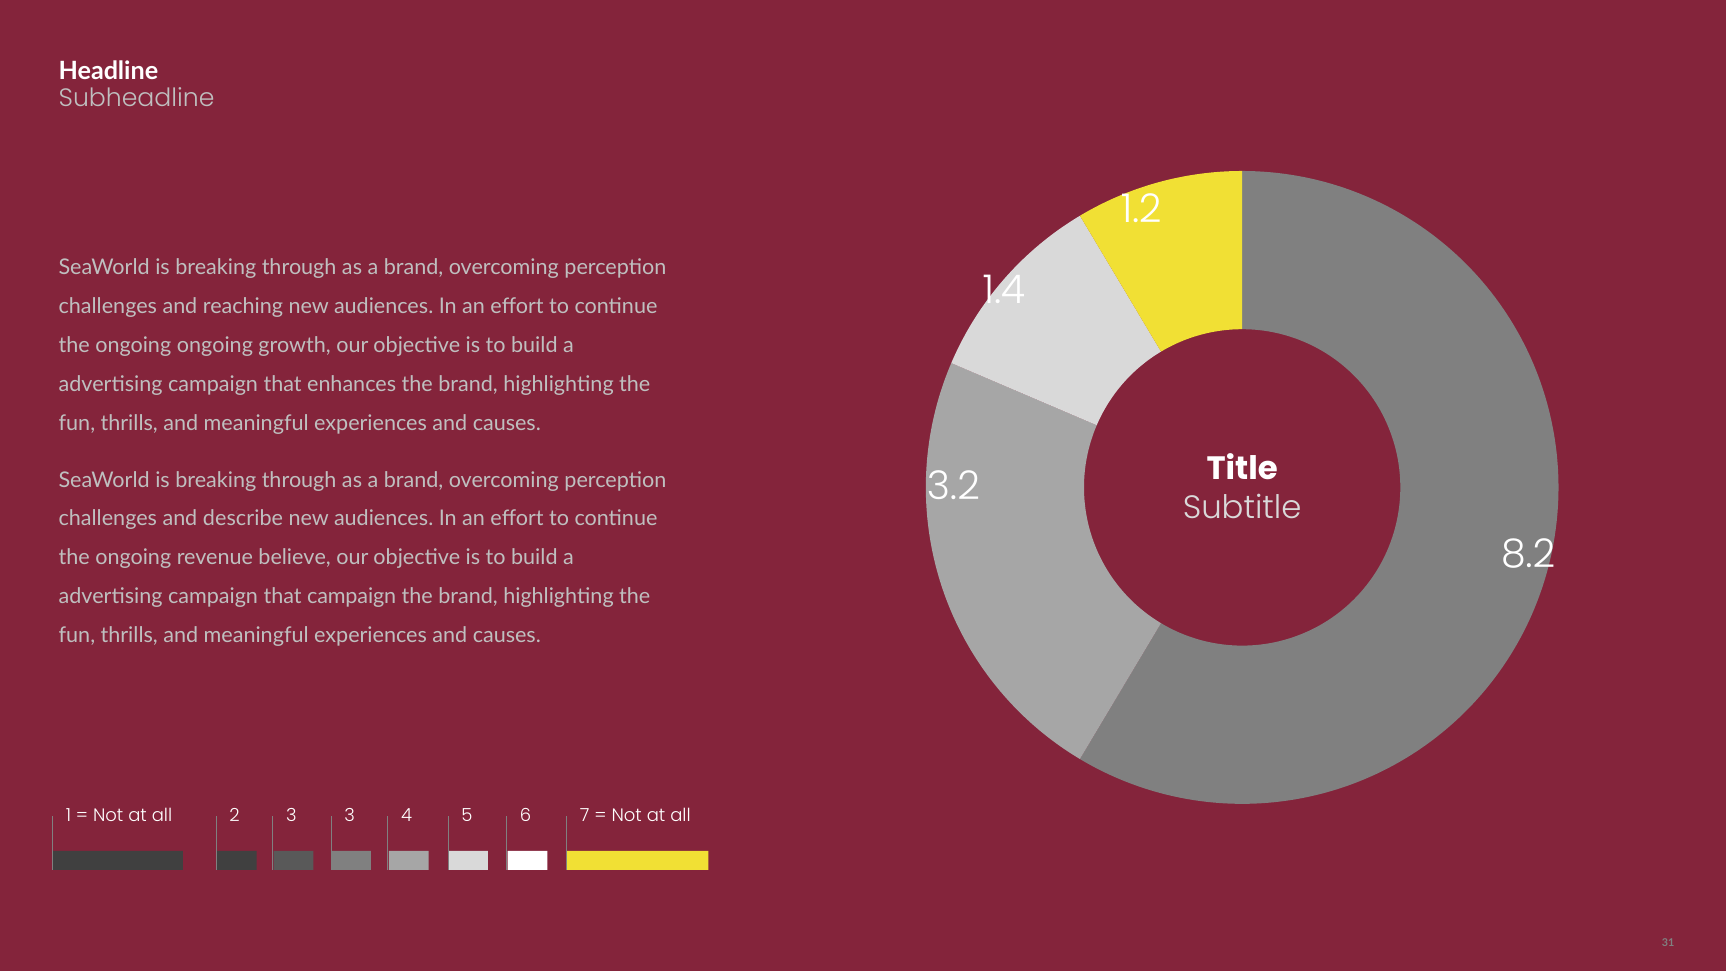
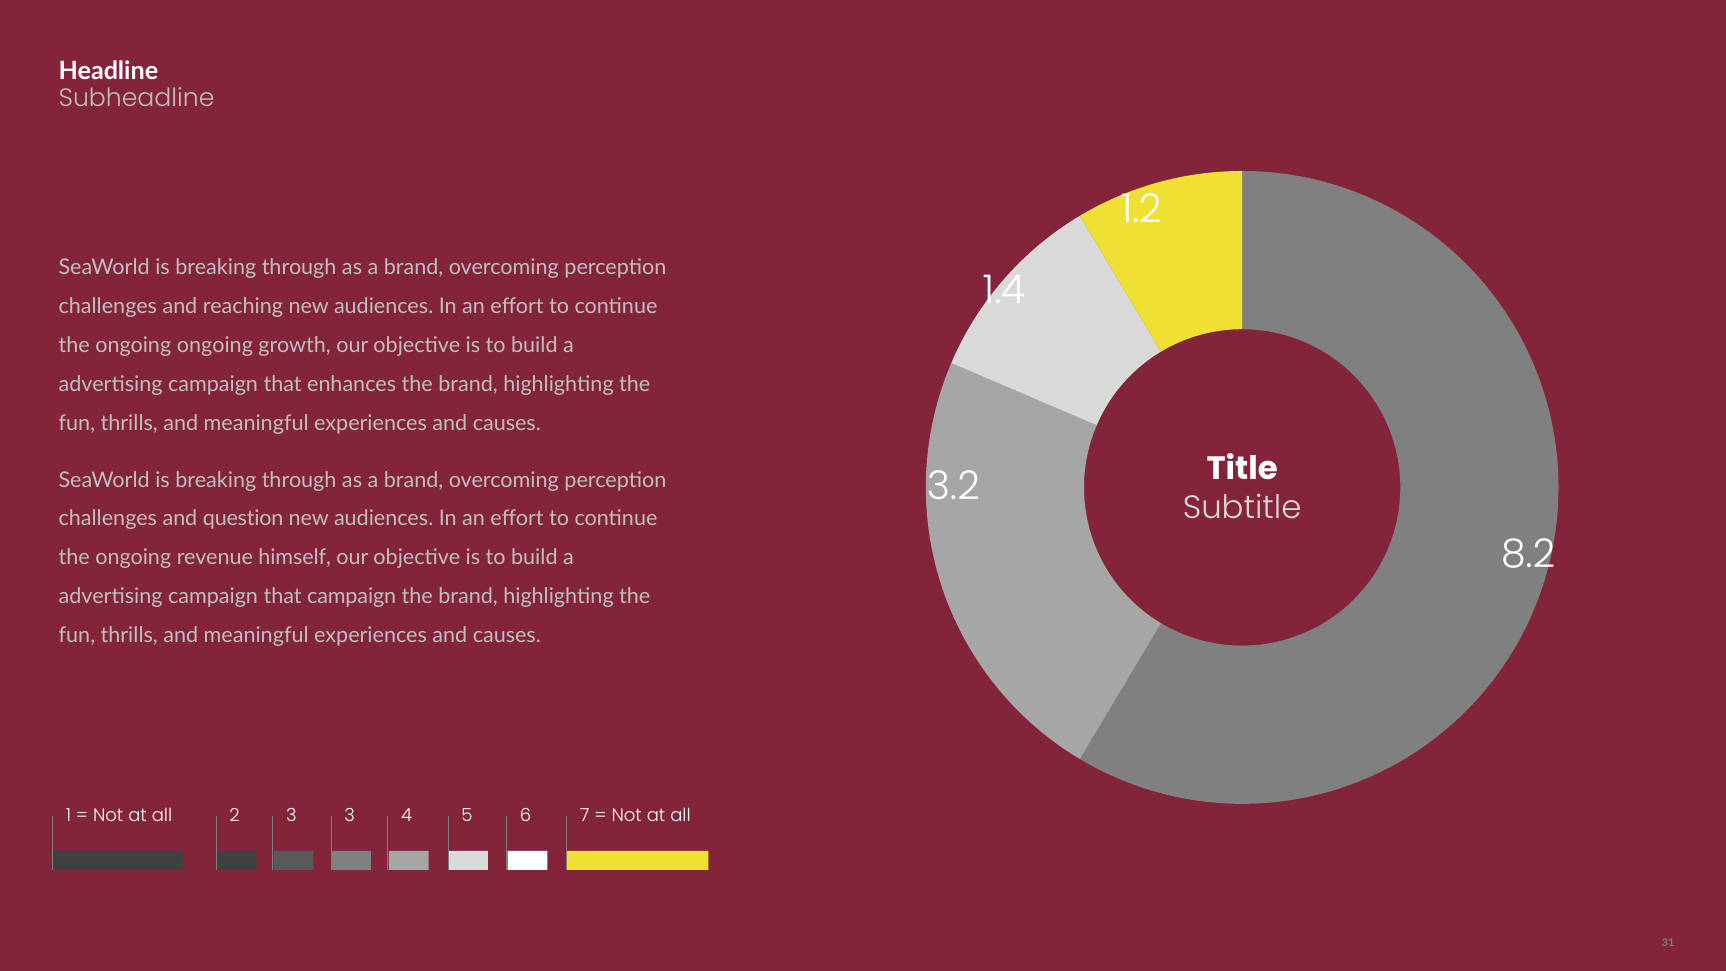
describe: describe -> question
believe: believe -> himself
